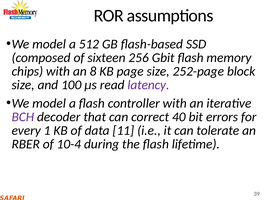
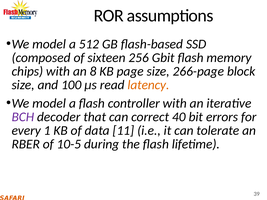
252-page: 252-page -> 266-page
latency colour: purple -> orange
10-4: 10-4 -> 10-5
